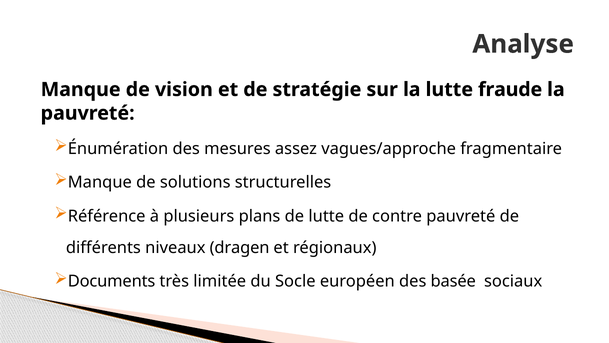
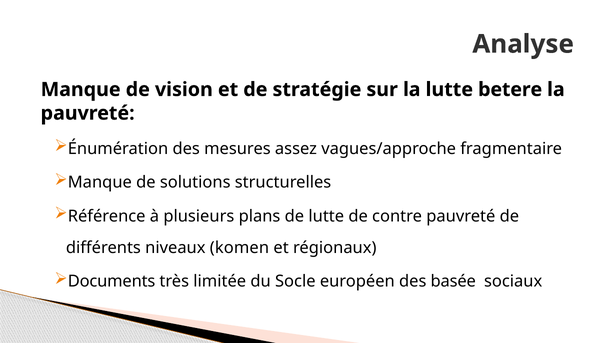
fraude: fraude -> betere
dragen: dragen -> komen
